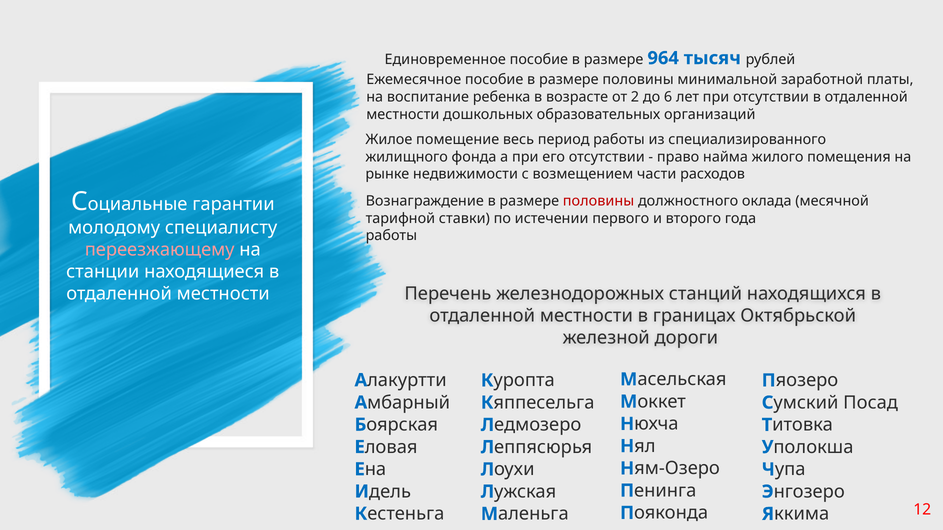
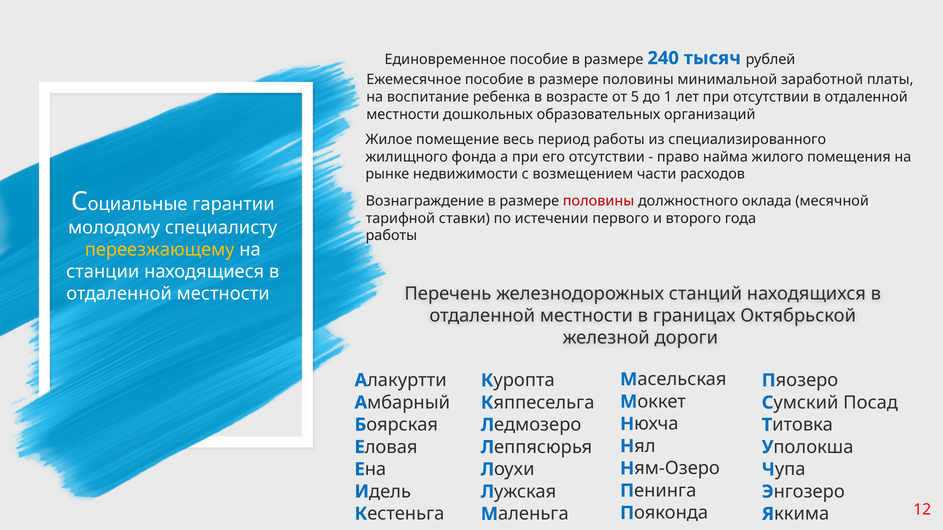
964: 964 -> 240
2: 2 -> 5
6: 6 -> 1
переезжающему colour: pink -> yellow
